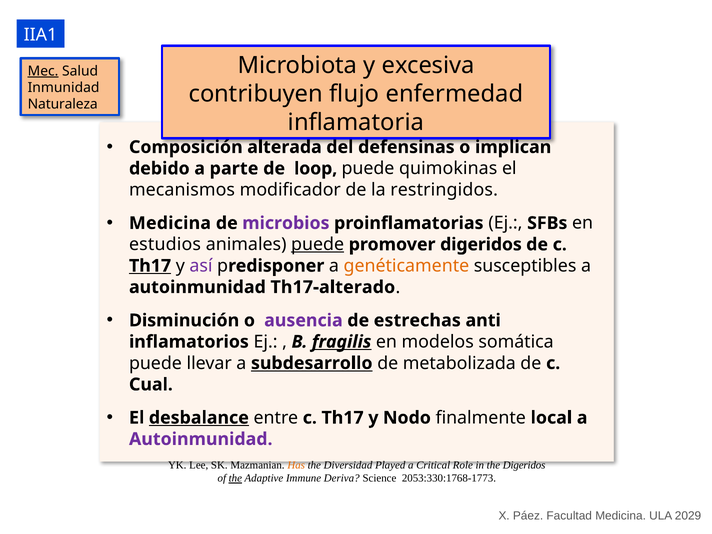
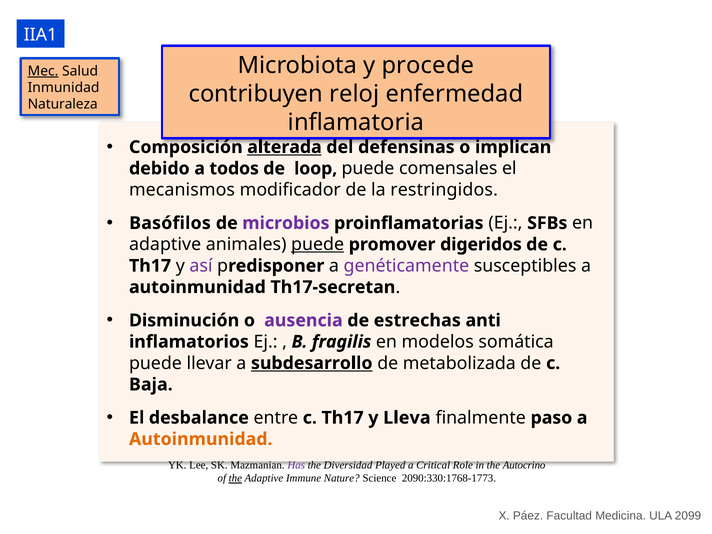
excesiva: excesiva -> procede
flujo: flujo -> reloj
alterada underline: none -> present
parte: parte -> todos
quimokinas: quimokinas -> comensales
Medicina at (170, 223): Medicina -> Basófilos
estudios at (165, 244): estudios -> adaptive
Th17 at (150, 266) underline: present -> none
genéticamente colour: orange -> purple
Th17-alterado: Th17-alterado -> Th17-secretan
fragilis underline: present -> none
Cual: Cual -> Baja
desbalance underline: present -> none
Nodo: Nodo -> Lleva
local: local -> paso
Autoinmunidad at (201, 439) colour: purple -> orange
Has colour: orange -> purple
the Digeridos: Digeridos -> Autocrino
Deriva: Deriva -> Nature
2053:330:1768-1773: 2053:330:1768-1773 -> 2090:330:1768-1773
2029: 2029 -> 2099
